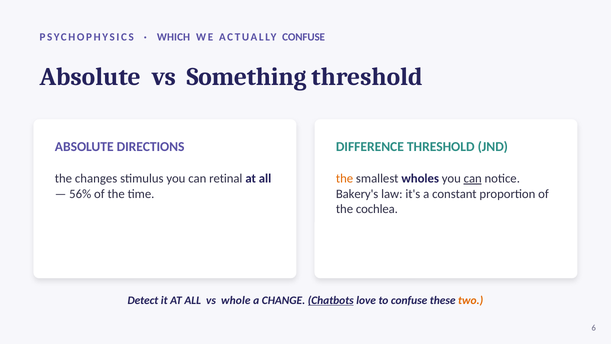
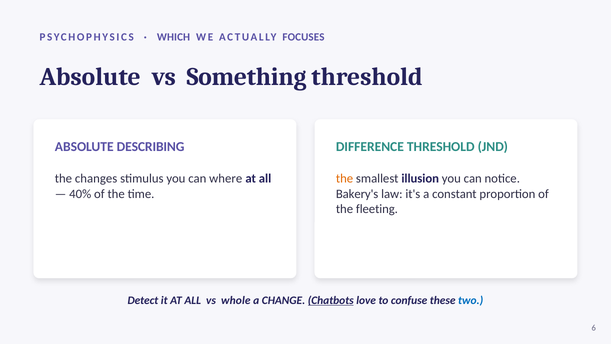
ACTUALLY CONFUSE: CONFUSE -> FOCUSES
DIRECTIONS: DIRECTIONS -> DESCRIBING
retinal: retinal -> where
wholes: wholes -> illusion
can at (473, 178) underline: present -> none
56%: 56% -> 40%
cochlea: cochlea -> fleeting
two colour: orange -> blue
